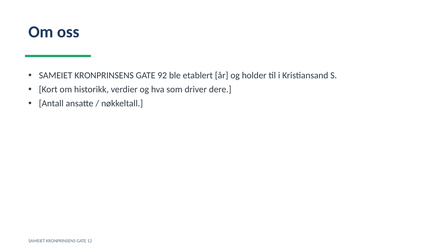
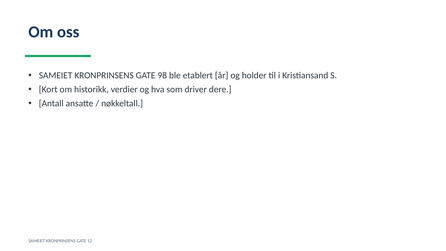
92: 92 -> 98
